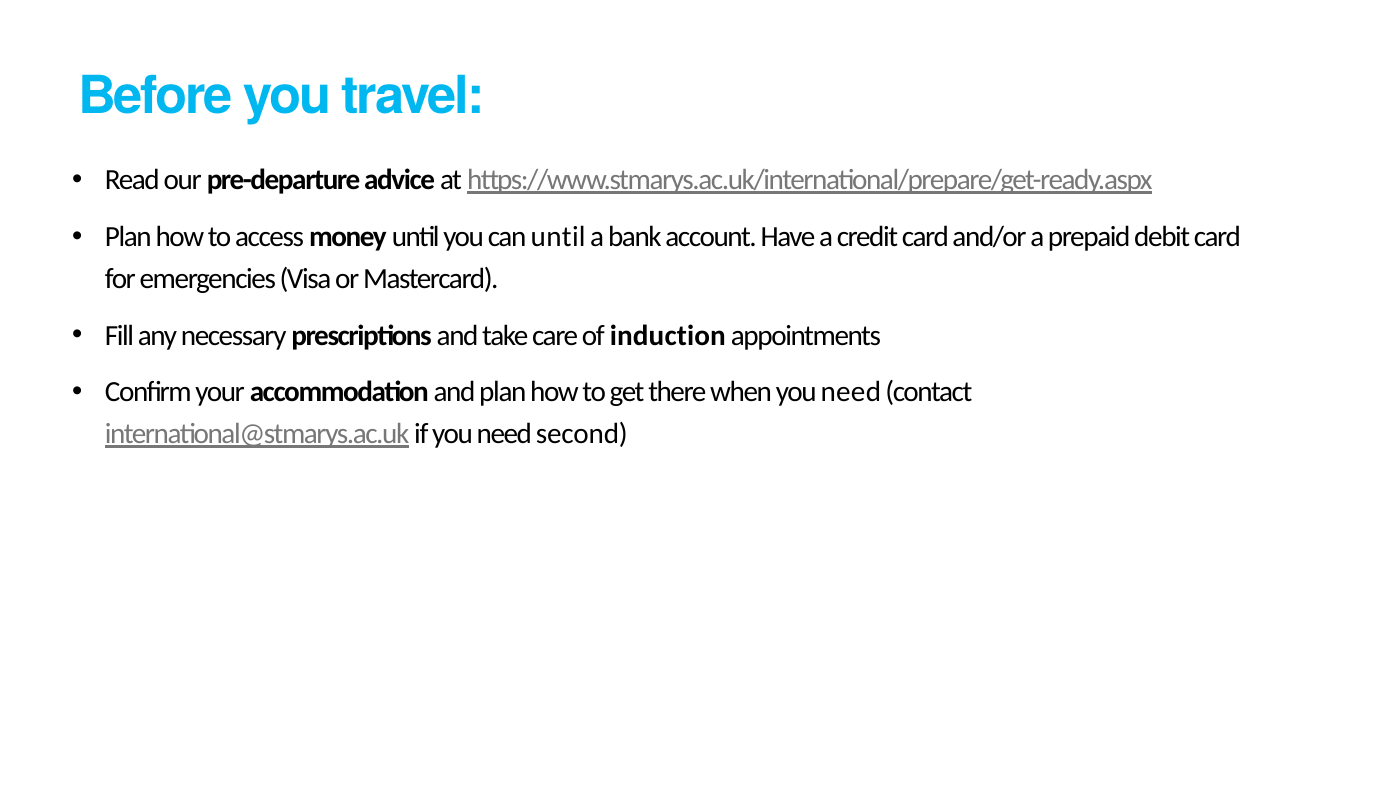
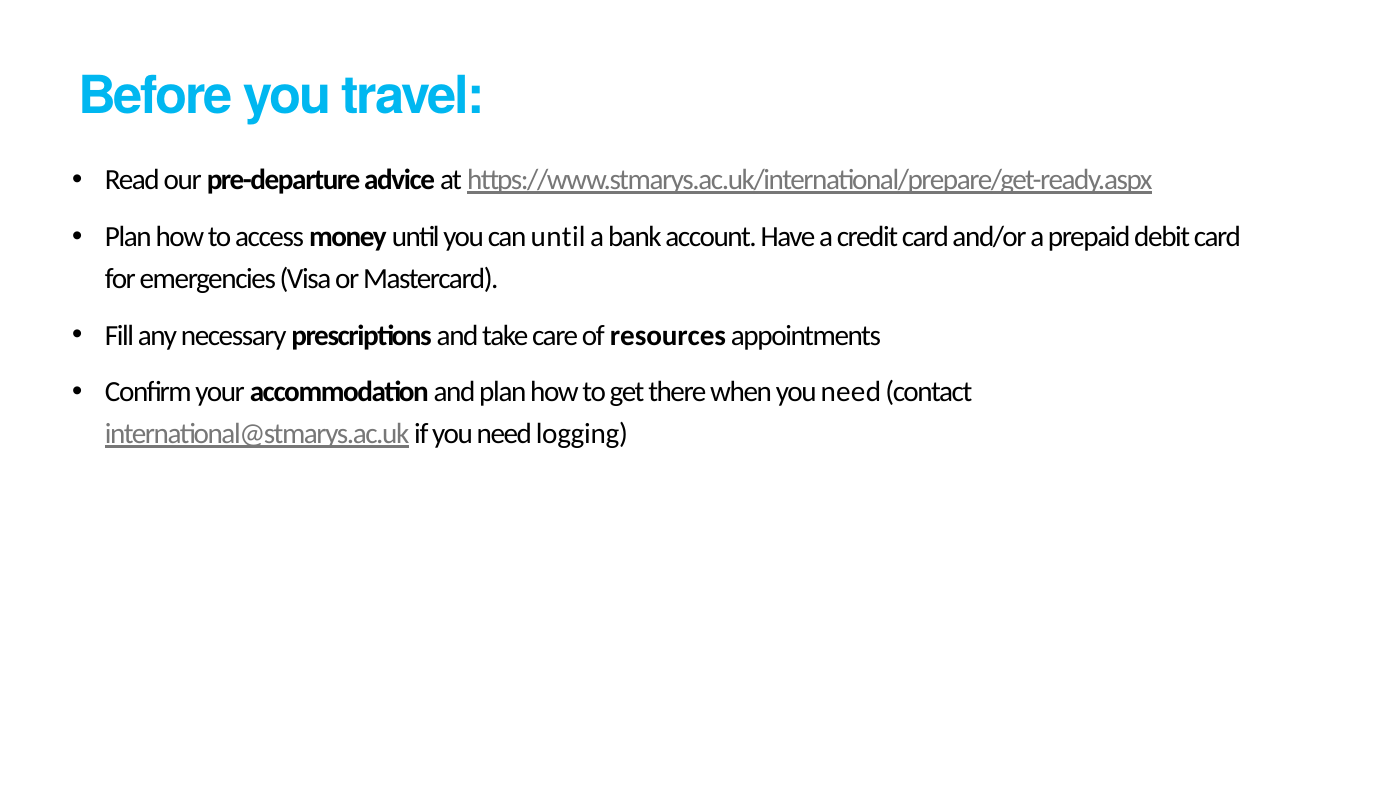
induction: induction -> resources
second: second -> logging
